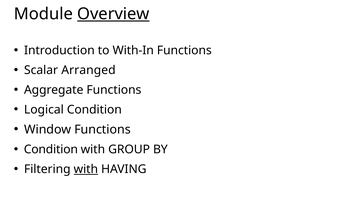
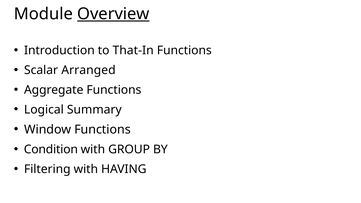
With-In: With-In -> That-In
Logical Condition: Condition -> Summary
with at (86, 169) underline: present -> none
